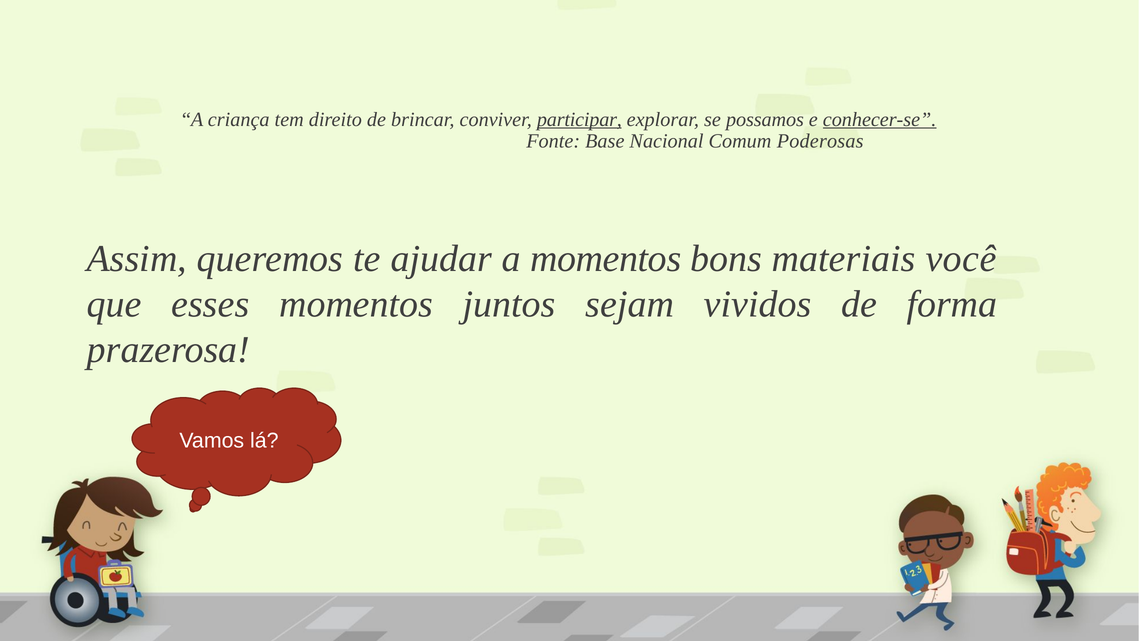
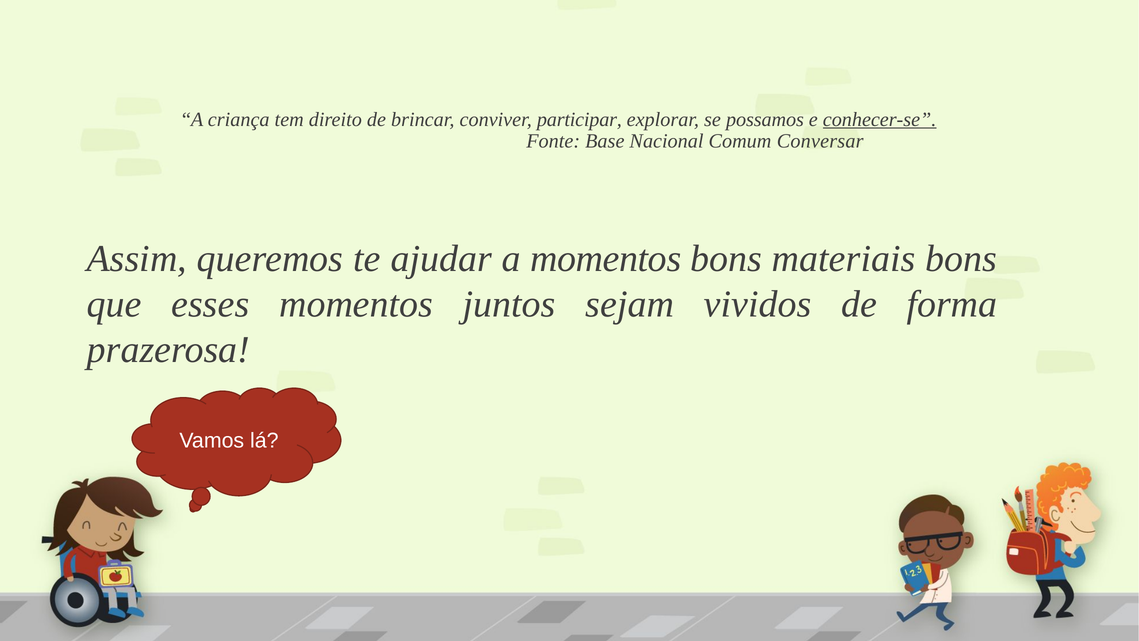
participar underline: present -> none
Poderosas: Poderosas -> Conversar
materiais você: você -> bons
